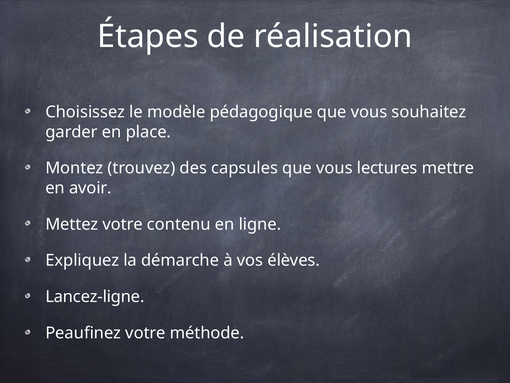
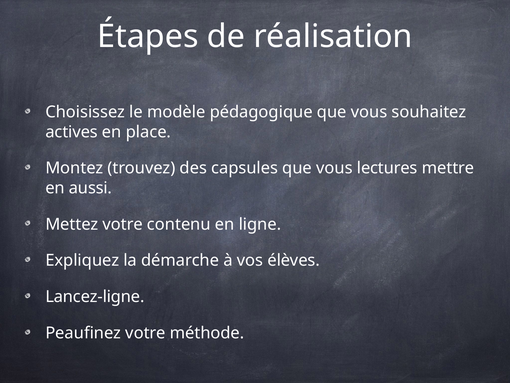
garder: garder -> actives
avoir: avoir -> aussi
